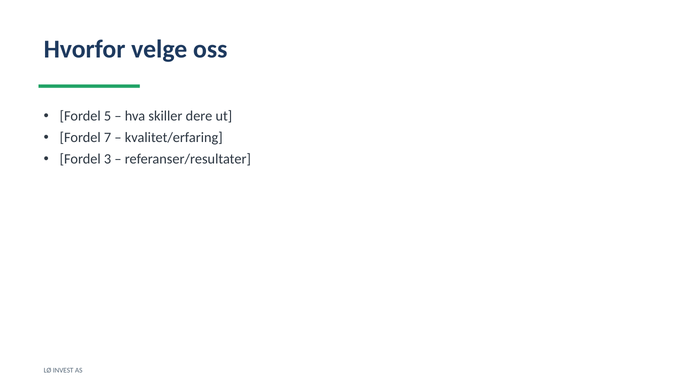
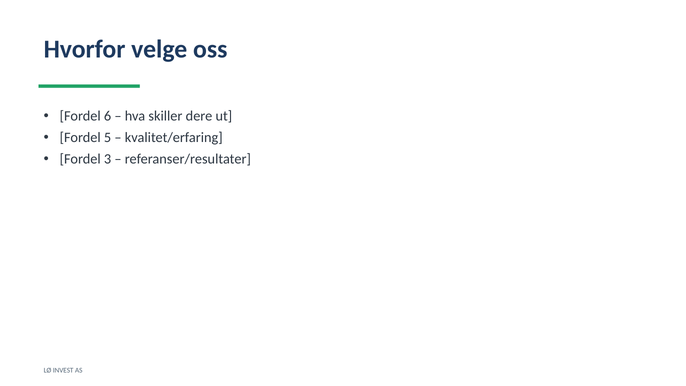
5: 5 -> 6
7: 7 -> 5
